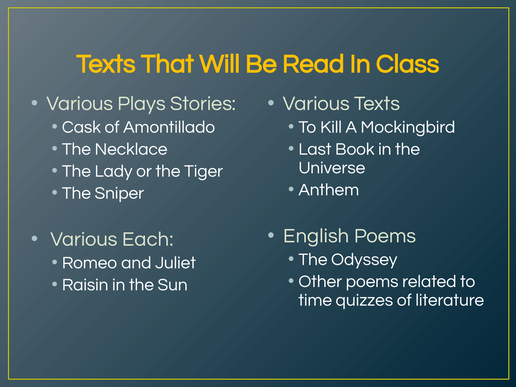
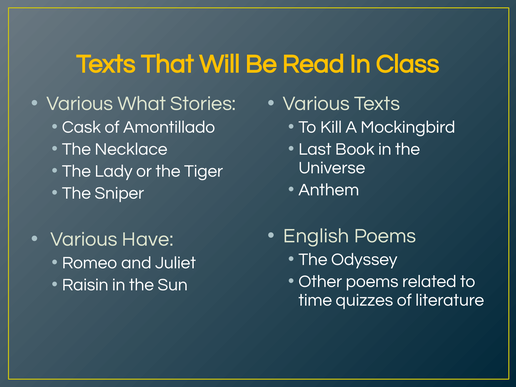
Plays: Plays -> What
Each: Each -> Have
